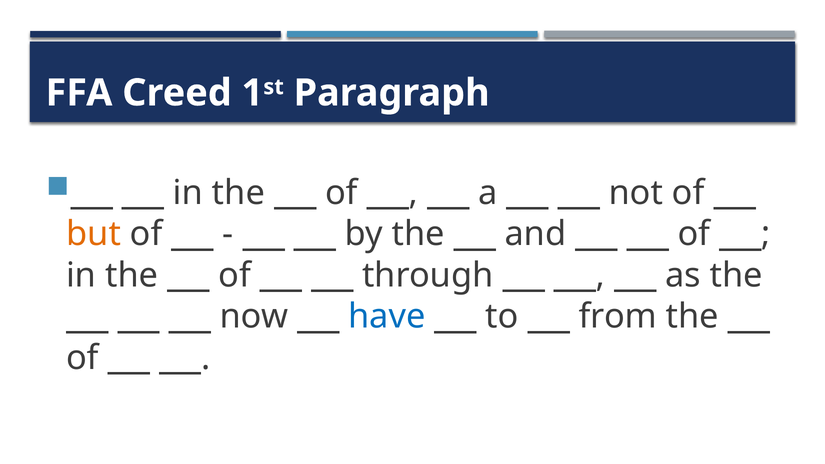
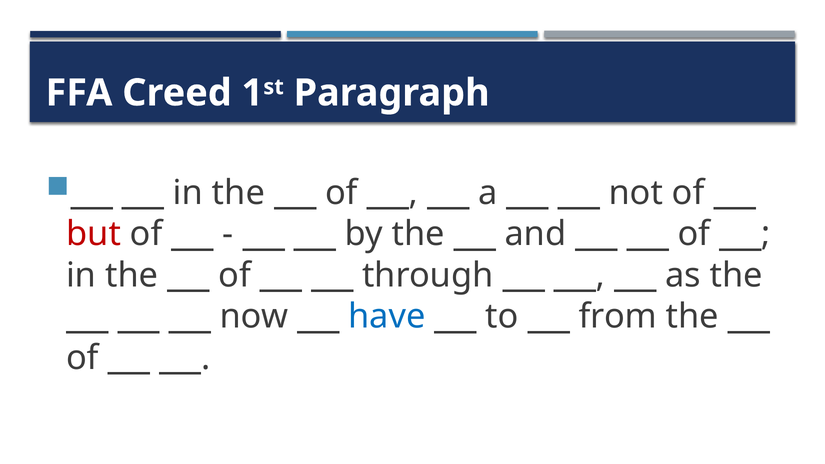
but colour: orange -> red
